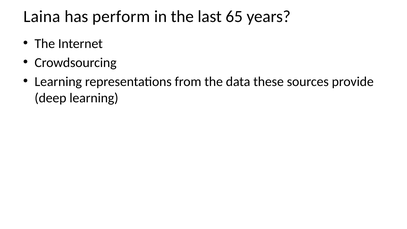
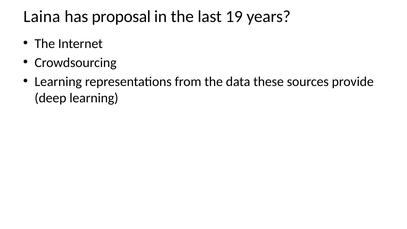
perform: perform -> proposal
65: 65 -> 19
